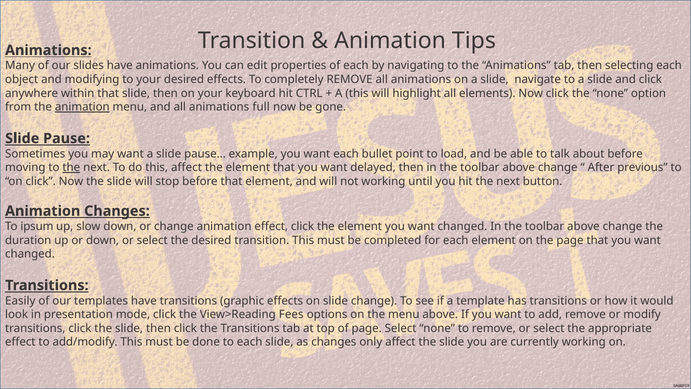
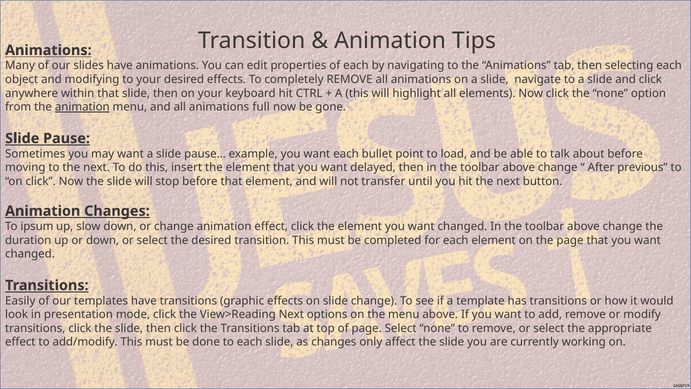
the at (71, 167) underline: present -> none
this affect: affect -> insert
not working: working -> transfer
View>Reading Fees: Fees -> Next
